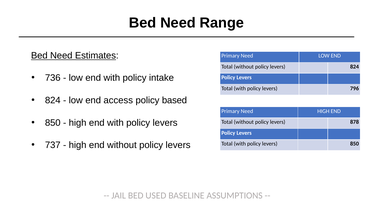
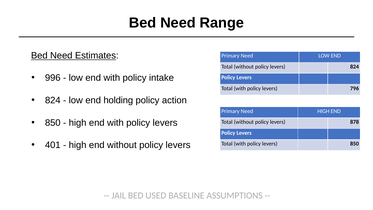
736: 736 -> 996
access: access -> holding
based: based -> action
737: 737 -> 401
